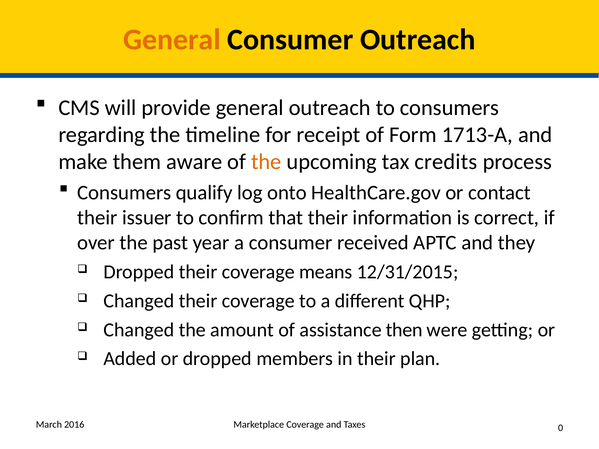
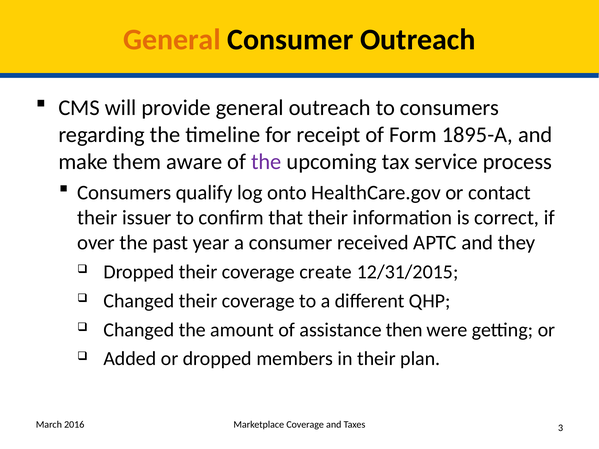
1713-A: 1713-A -> 1895-A
the at (266, 162) colour: orange -> purple
credits: credits -> service
means: means -> create
0: 0 -> 3
